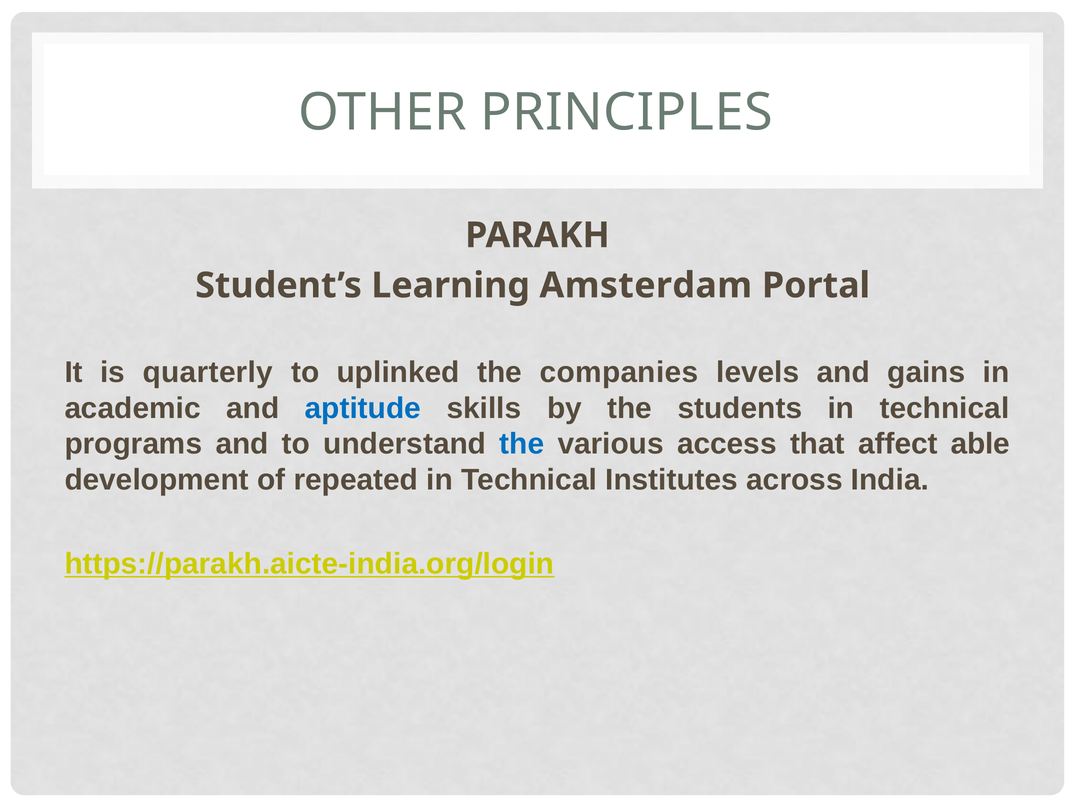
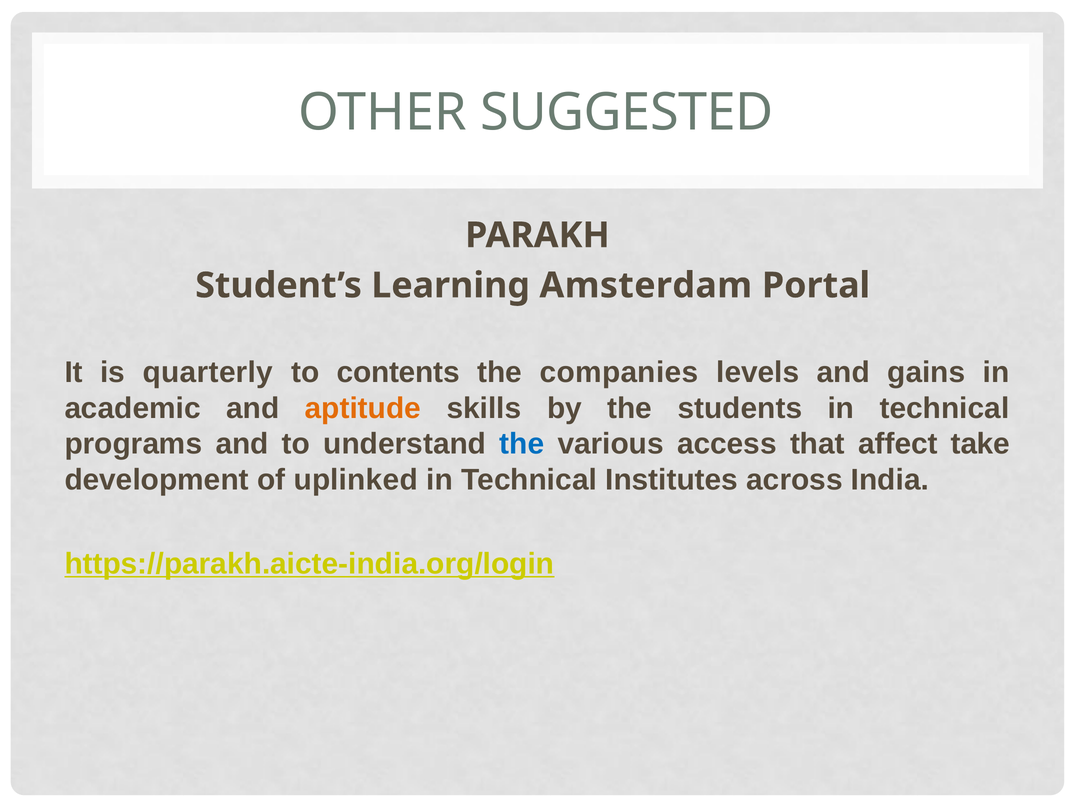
PRINCIPLES: PRINCIPLES -> SUGGESTED
uplinked: uplinked -> contents
aptitude colour: blue -> orange
able: able -> take
repeated: repeated -> uplinked
